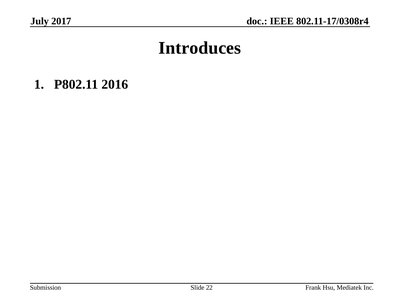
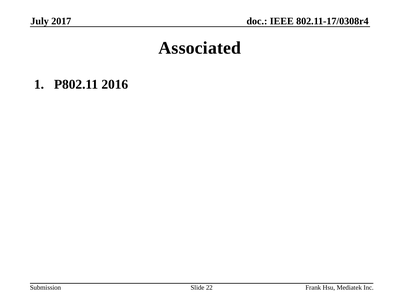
Introduces: Introduces -> Associated
